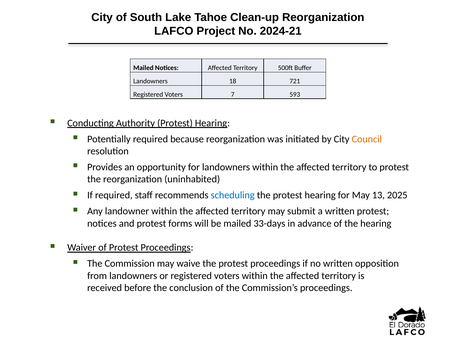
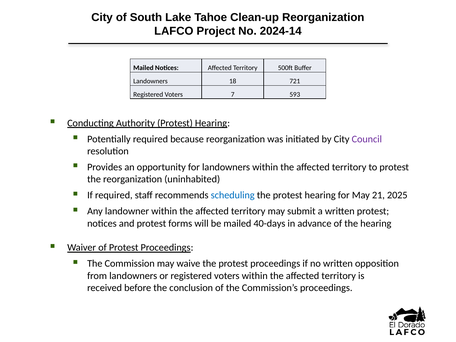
2024-21: 2024-21 -> 2024-14
Council colour: orange -> purple
13: 13 -> 21
33-days: 33-days -> 40-days
